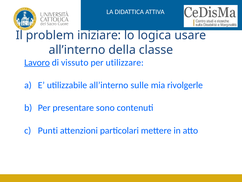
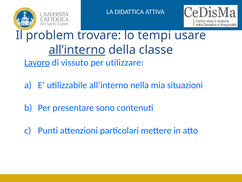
iniziare: iniziare -> trovare
logica: logica -> tempi
all’interno at (77, 50) underline: none -> present
sulle: sulle -> nella
rivolgerle: rivolgerle -> situazioni
